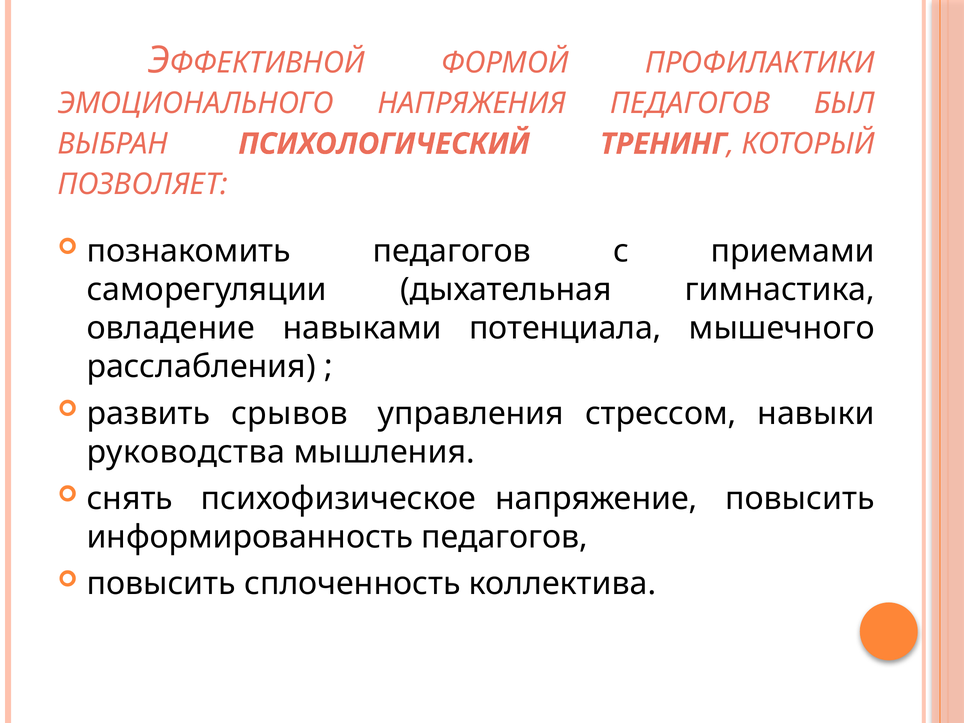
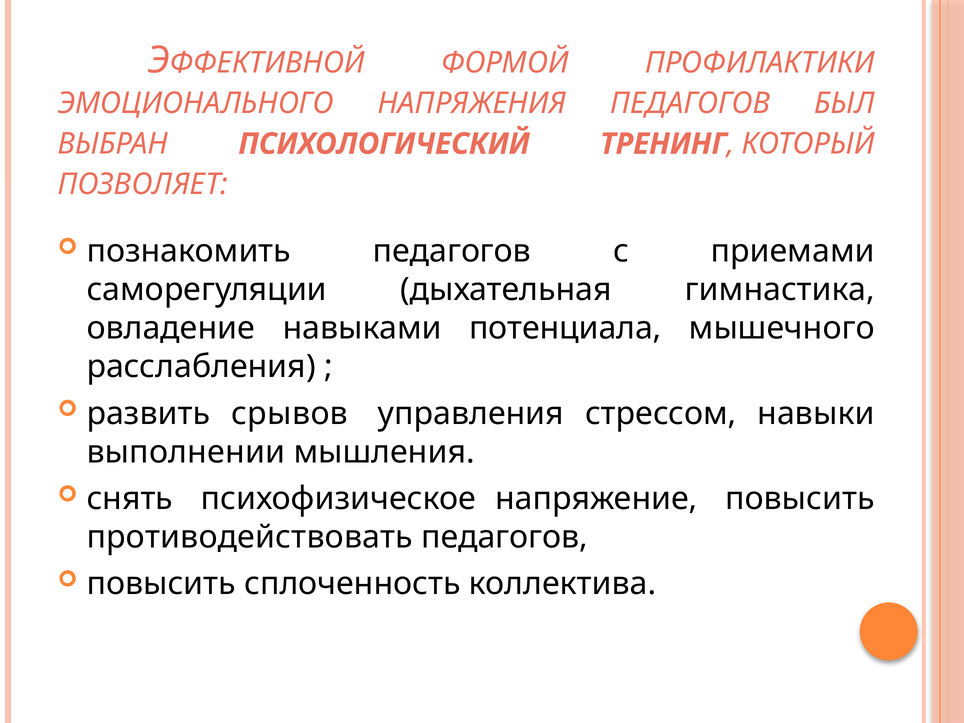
руководства: руководства -> выполнении
информированность: информированность -> противодействовать
